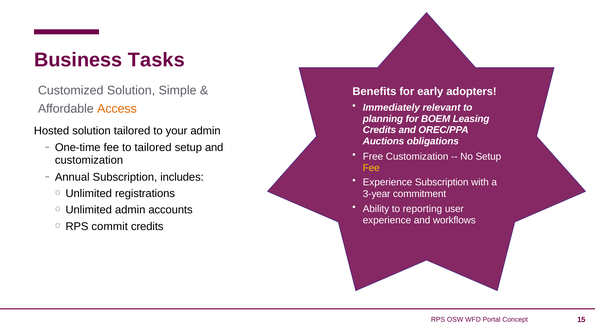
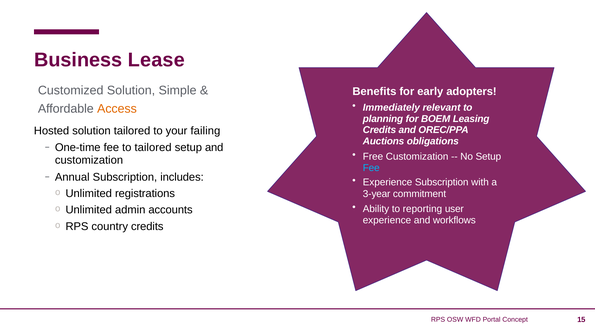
Tasks: Tasks -> Lease
your admin: admin -> failing
Fee at (371, 168) colour: yellow -> light blue
commit: commit -> country
